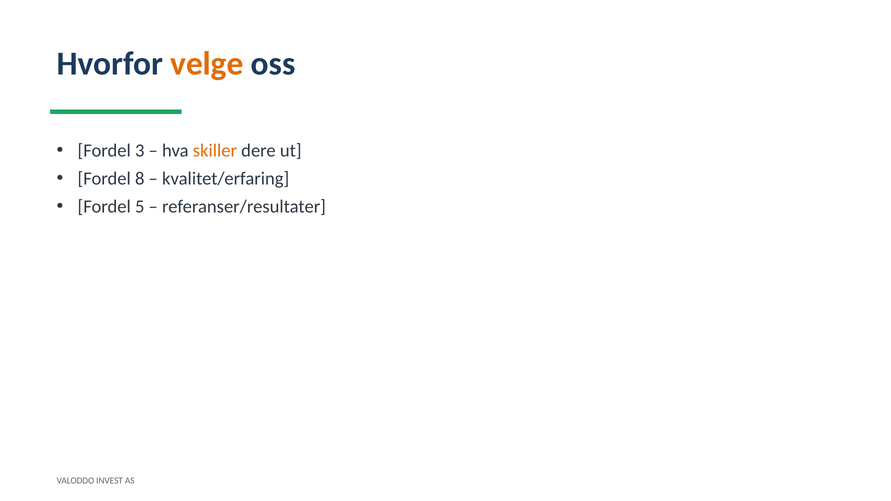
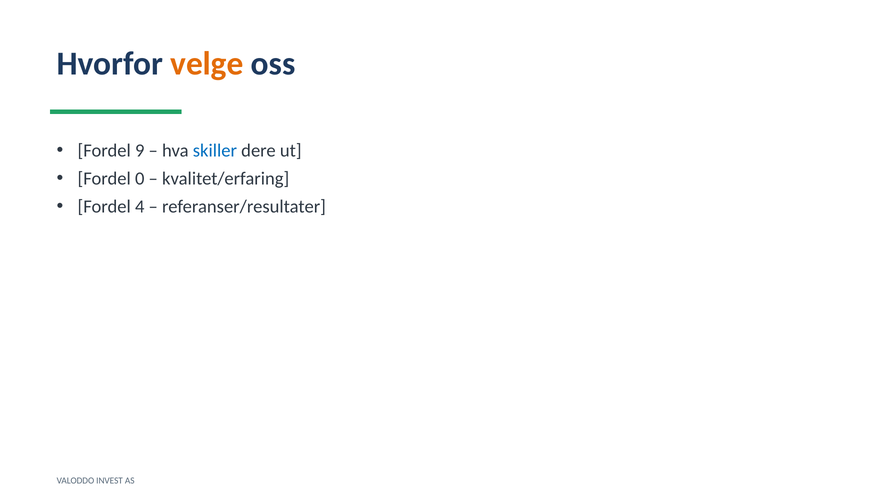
3: 3 -> 9
skiller colour: orange -> blue
8: 8 -> 0
5: 5 -> 4
